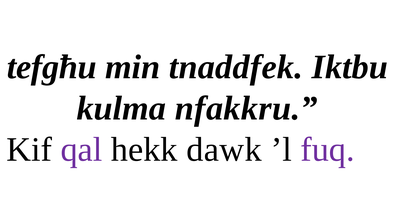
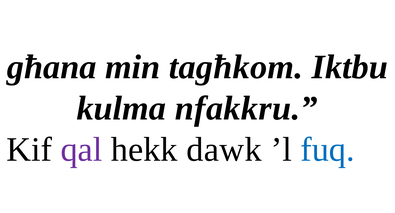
tefgħu: tefgħu -> għana
tnaddfek: tnaddfek -> tagħkom
fuq colour: purple -> blue
